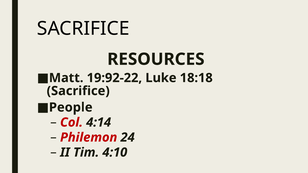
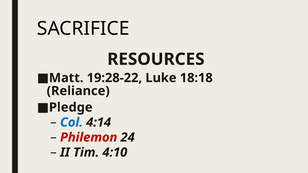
19:92-22: 19:92-22 -> 19:28-22
Sacrifice at (78, 91): Sacrifice -> Reliance
People: People -> Pledge
Col colour: red -> blue
